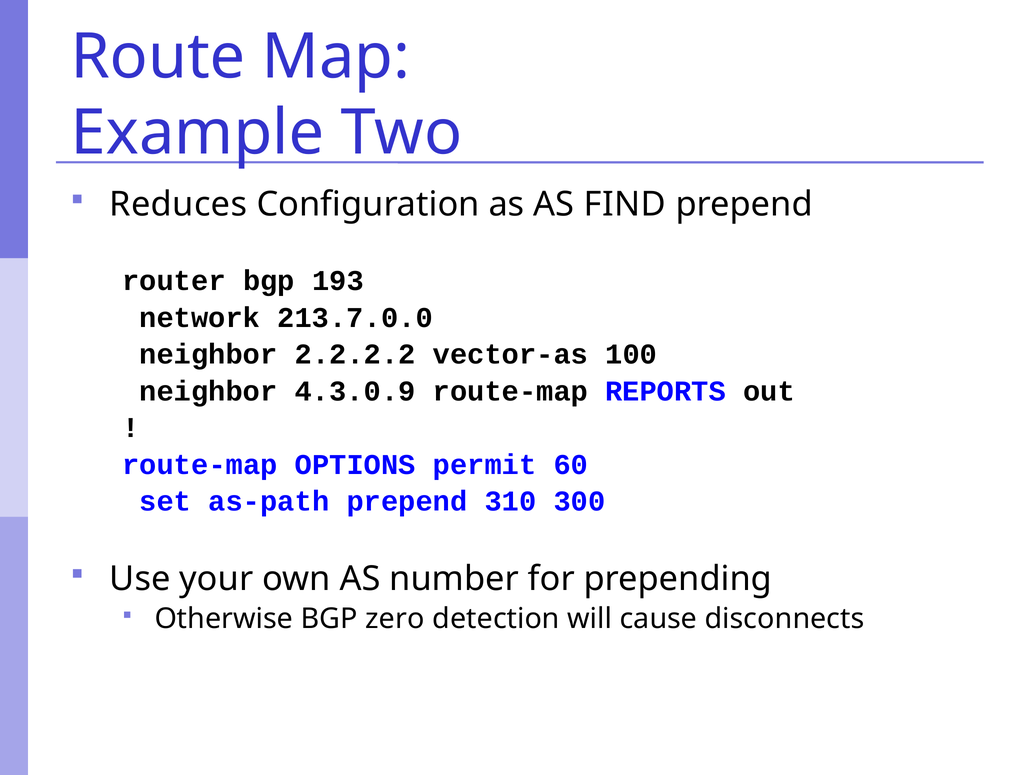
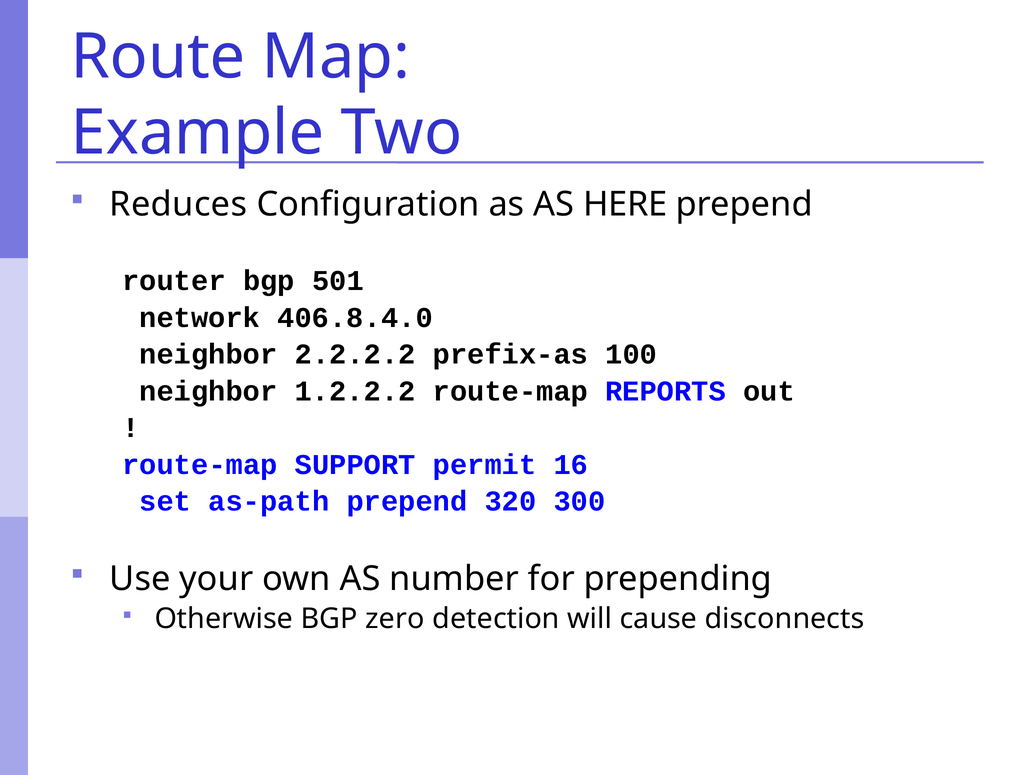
FIND: FIND -> HERE
193: 193 -> 501
213.7.0.0: 213.7.0.0 -> 406.8.4.0
vector-as: vector-as -> prefix-as
4.3.0.9: 4.3.0.9 -> 1.2.2.2
OPTIONS: OPTIONS -> SUPPORT
60: 60 -> 16
310: 310 -> 320
